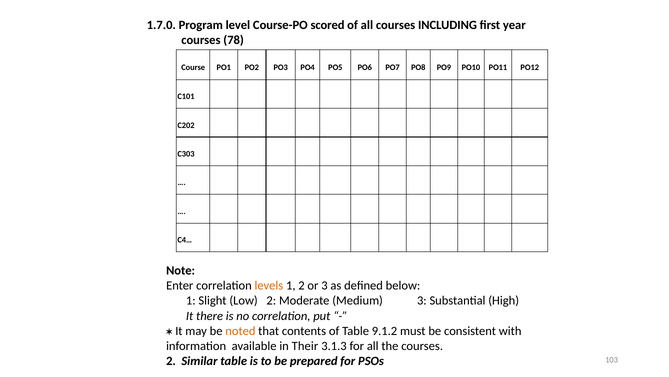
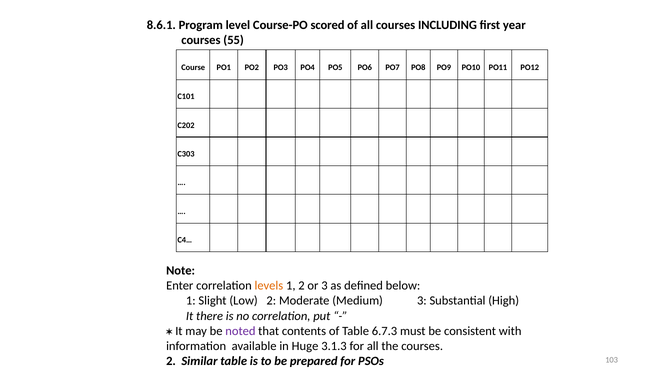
1.7.0: 1.7.0 -> 8.6.1
78: 78 -> 55
noted colour: orange -> purple
9.1.2: 9.1.2 -> 6.7.3
Their: Their -> Huge
